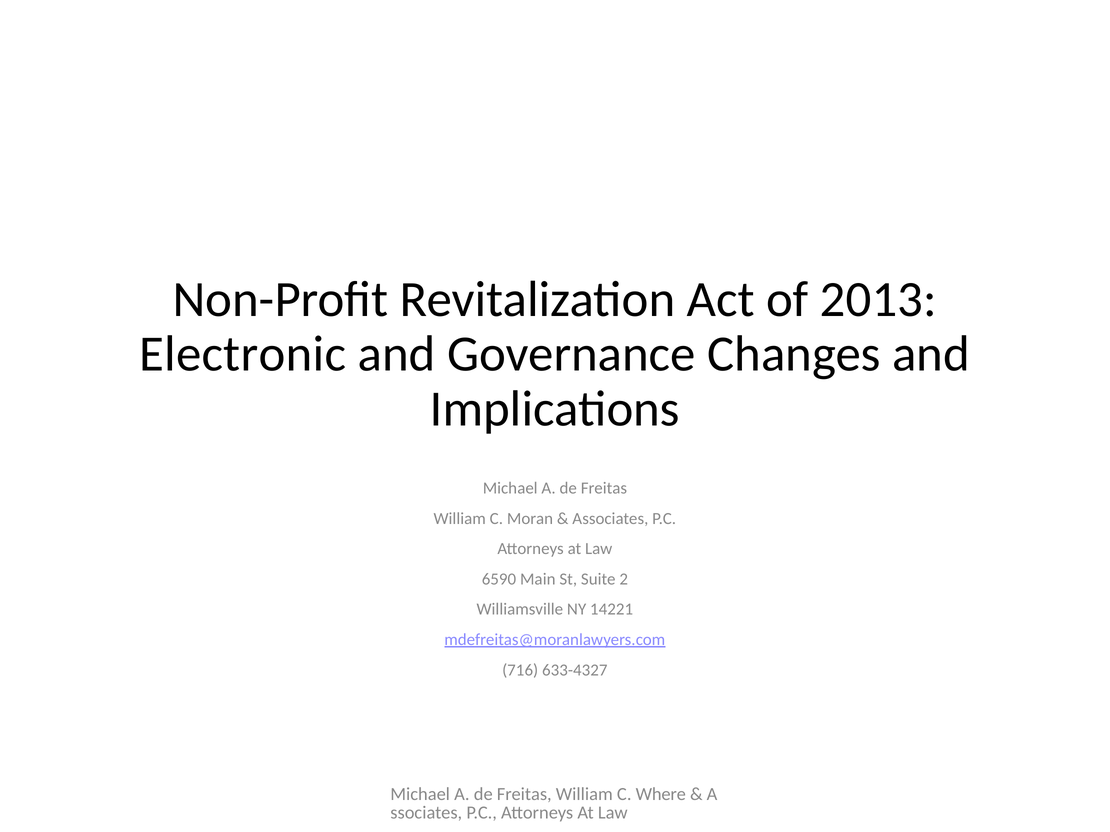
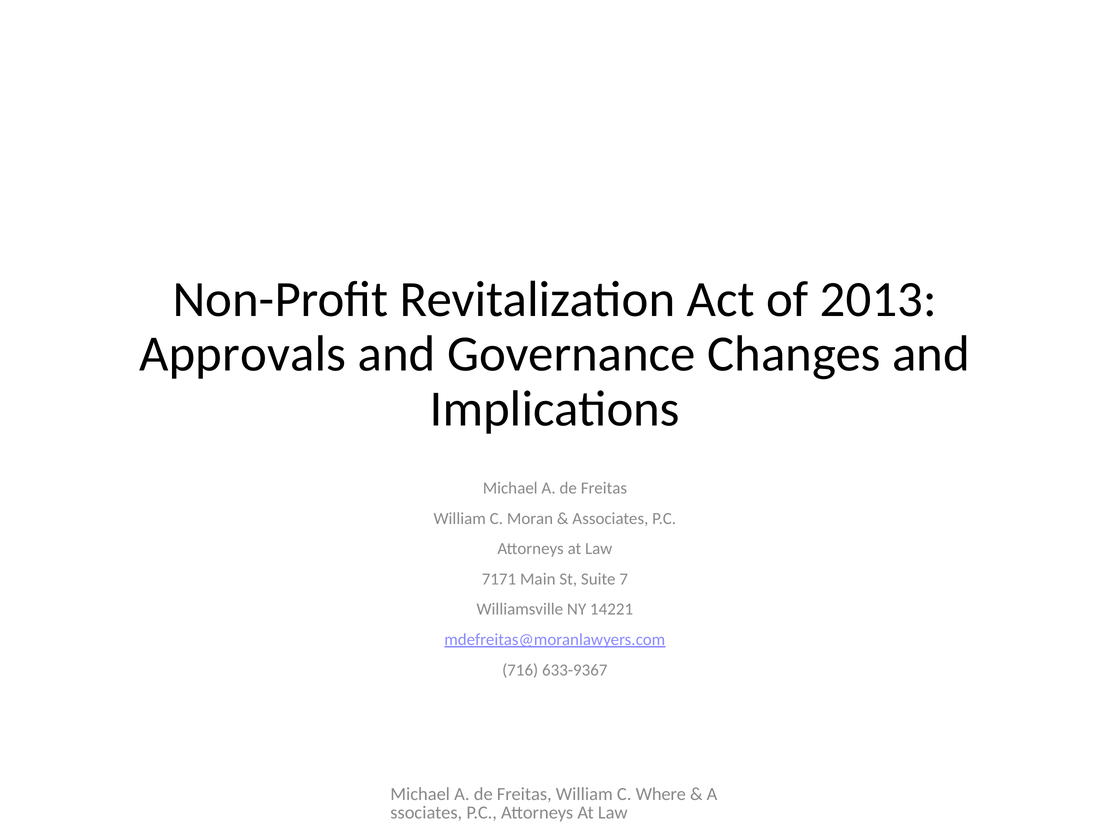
Electronic: Electronic -> Approvals
6590: 6590 -> 7171
2: 2 -> 7
633-4327: 633-4327 -> 633-9367
